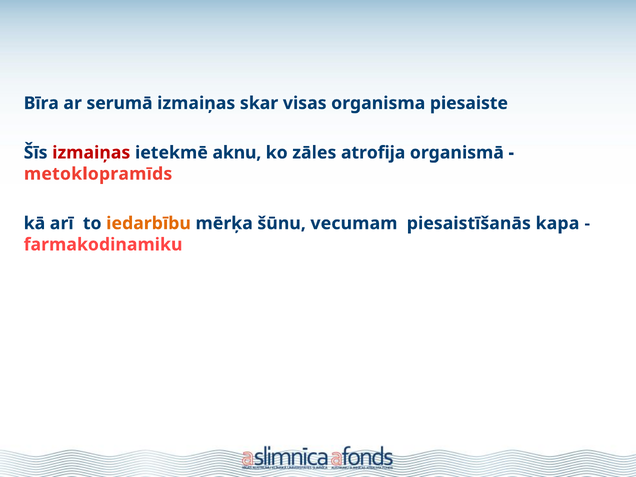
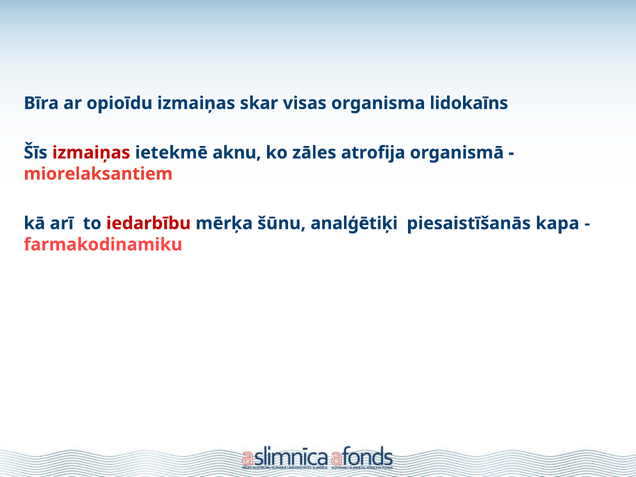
serumā: serumā -> opioīdu
piesaiste: piesaiste -> lidokaīns
metoklopramīds: metoklopramīds -> miorelaksantiem
iedarbību colour: orange -> red
vecumam: vecumam -> analģētiķi
